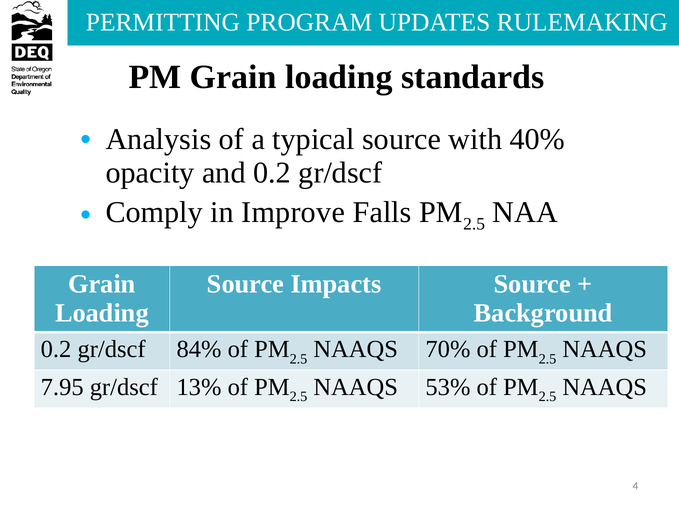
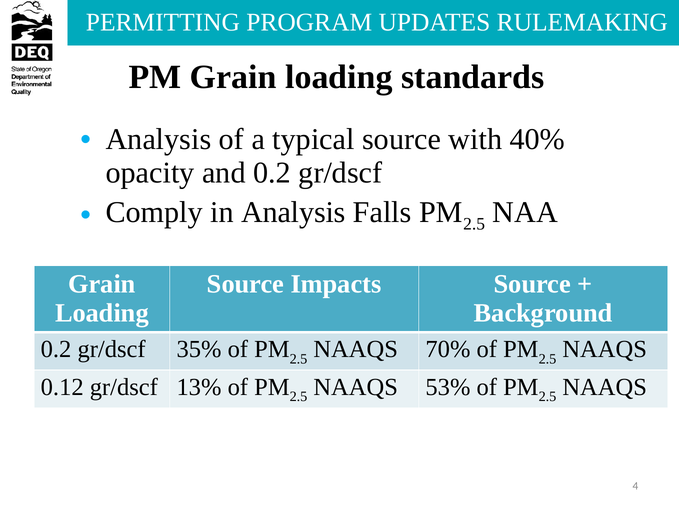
in Improve: Improve -> Analysis
84%: 84% -> 35%
7.95: 7.95 -> 0.12
